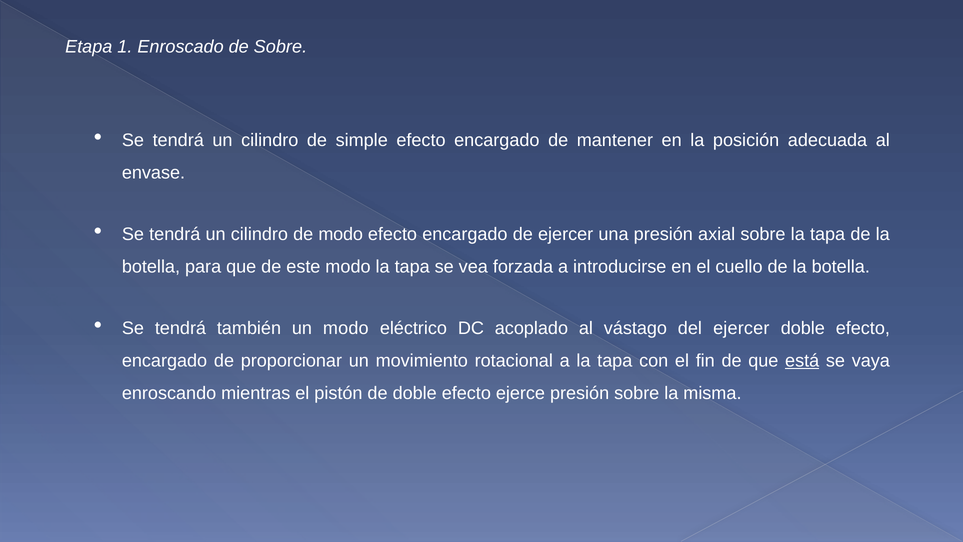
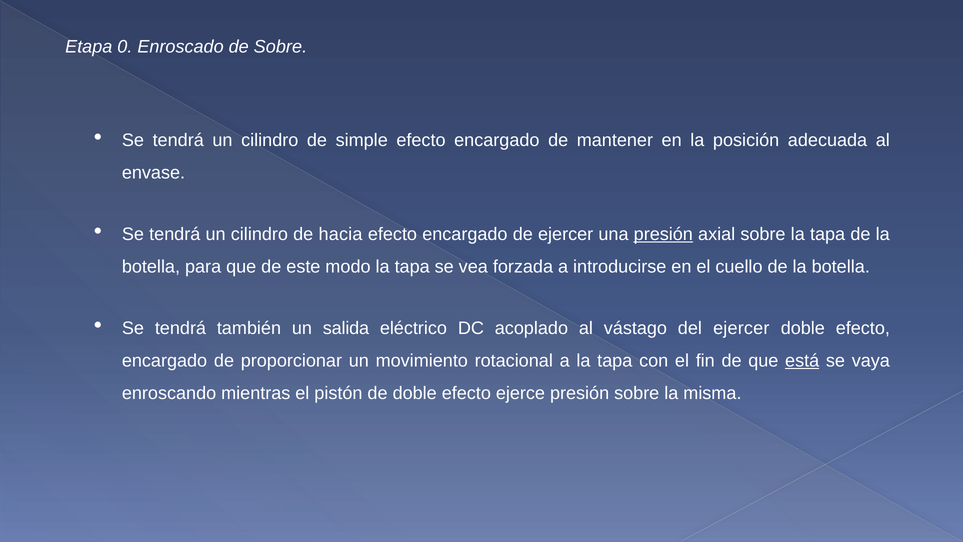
1: 1 -> 0
de modo: modo -> hacia
presión at (663, 234) underline: none -> present
un modo: modo -> salida
